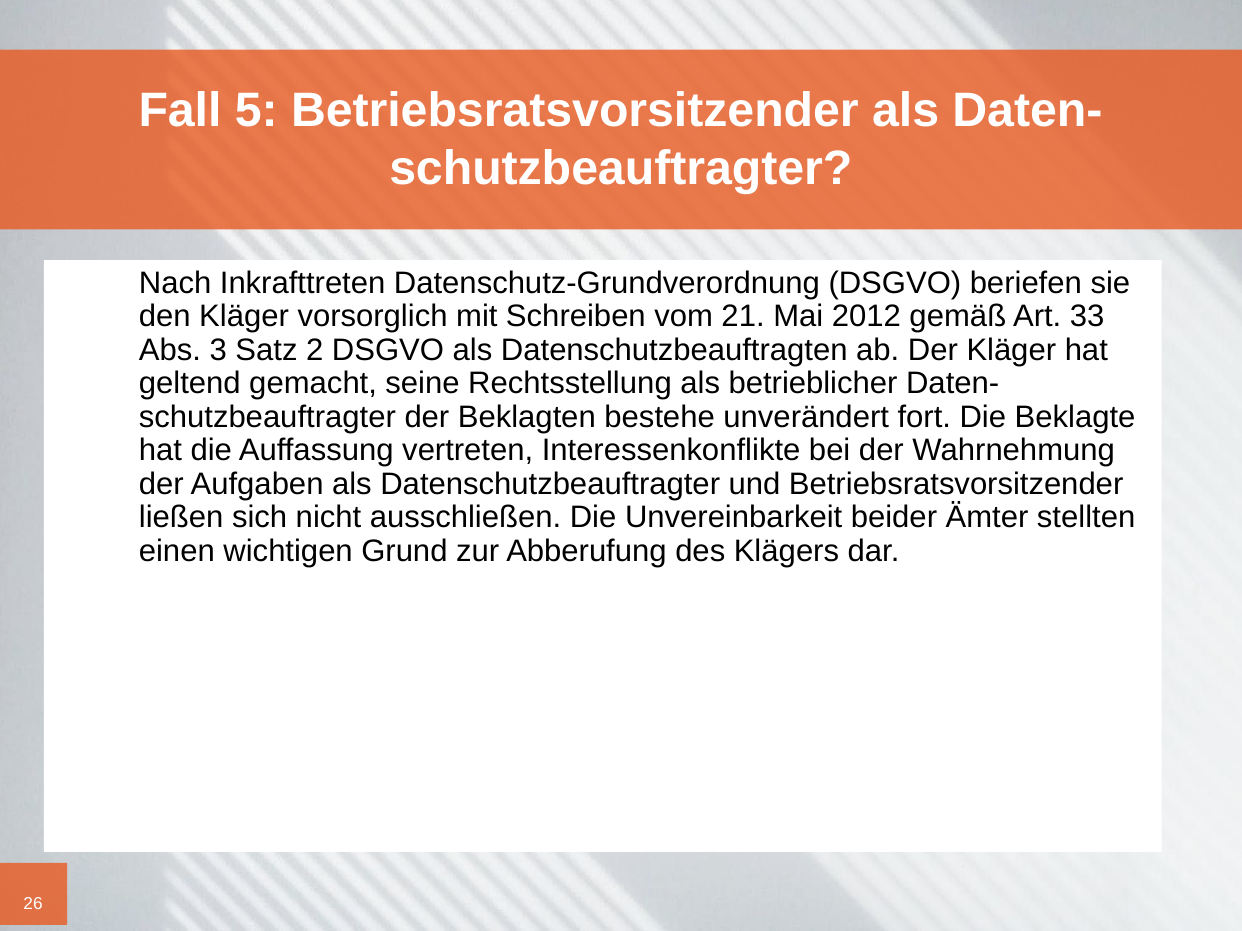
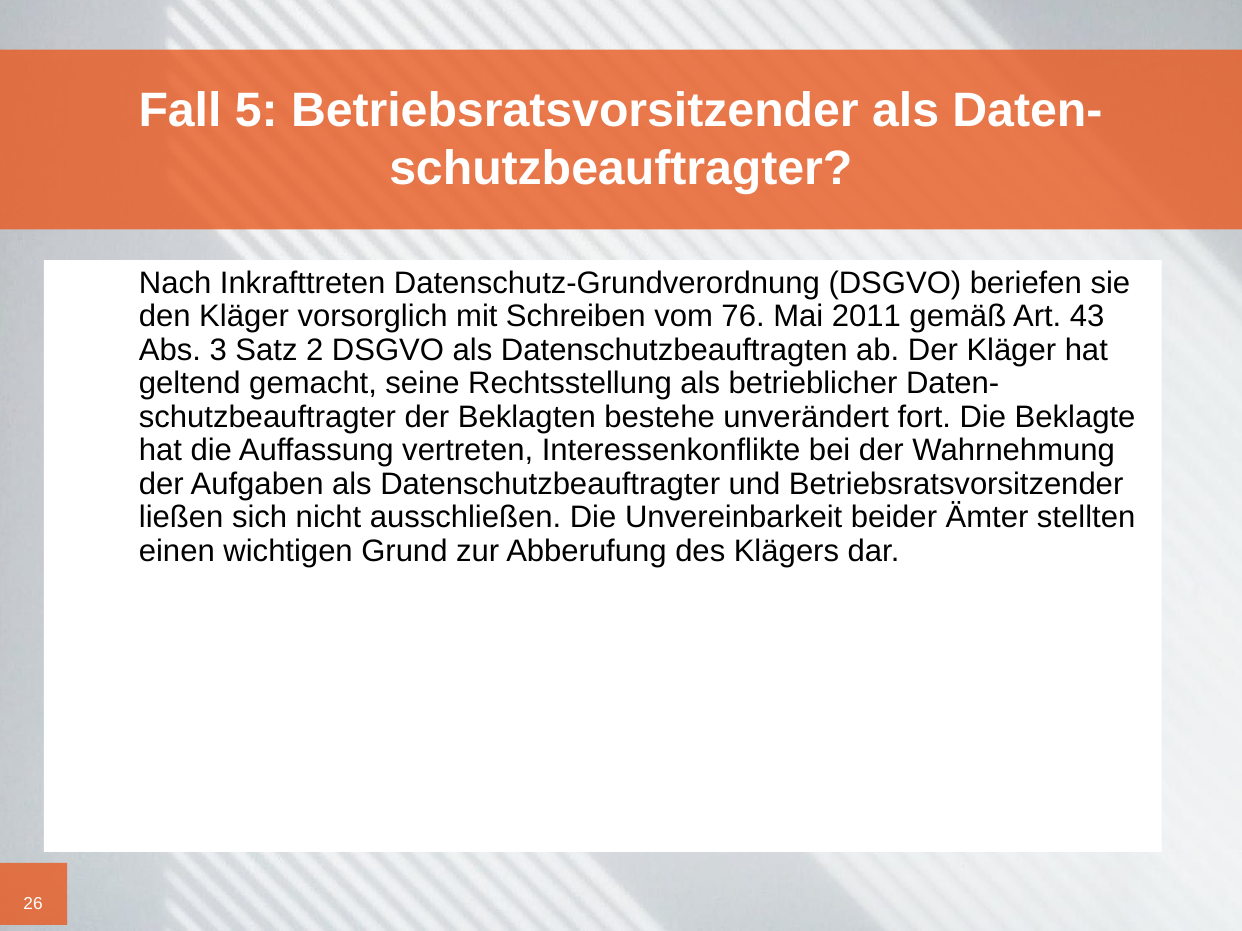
21: 21 -> 76
2012: 2012 -> 2011
33: 33 -> 43
